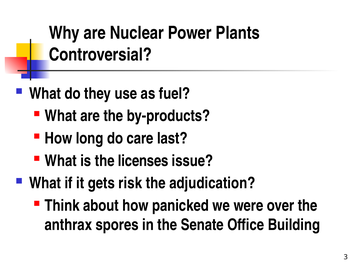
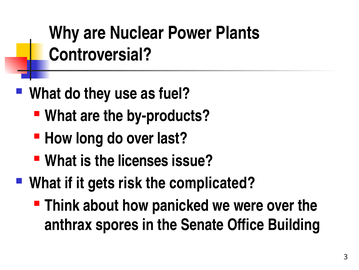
do care: care -> over
adjudication: adjudication -> complicated
